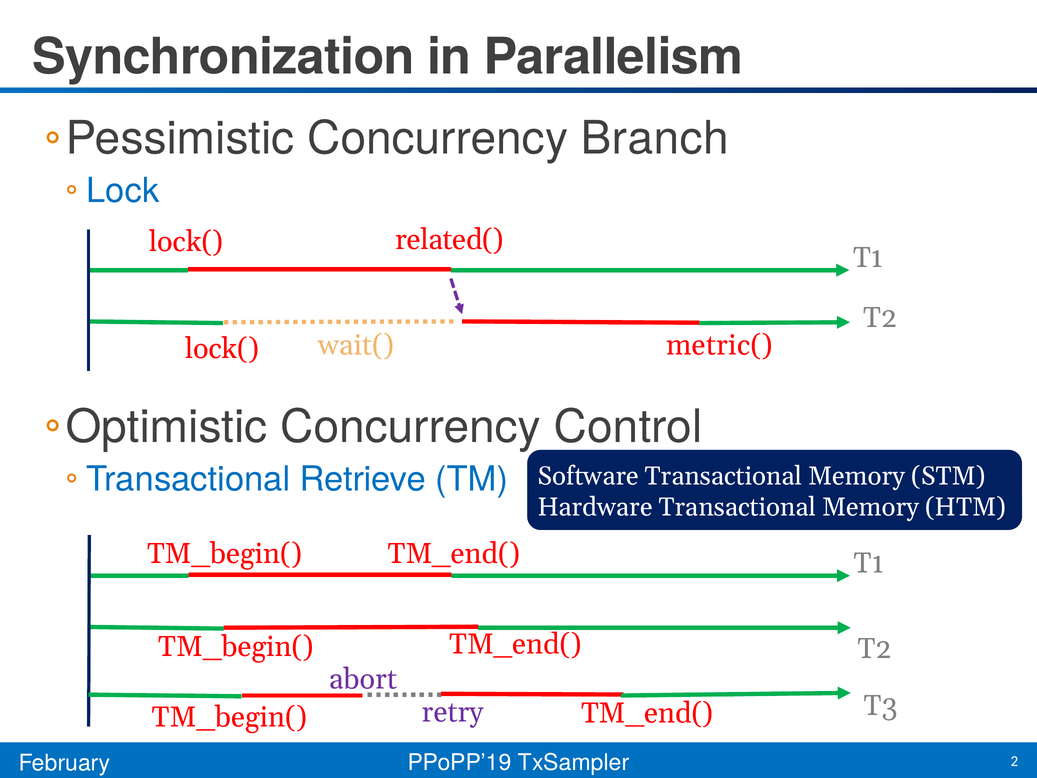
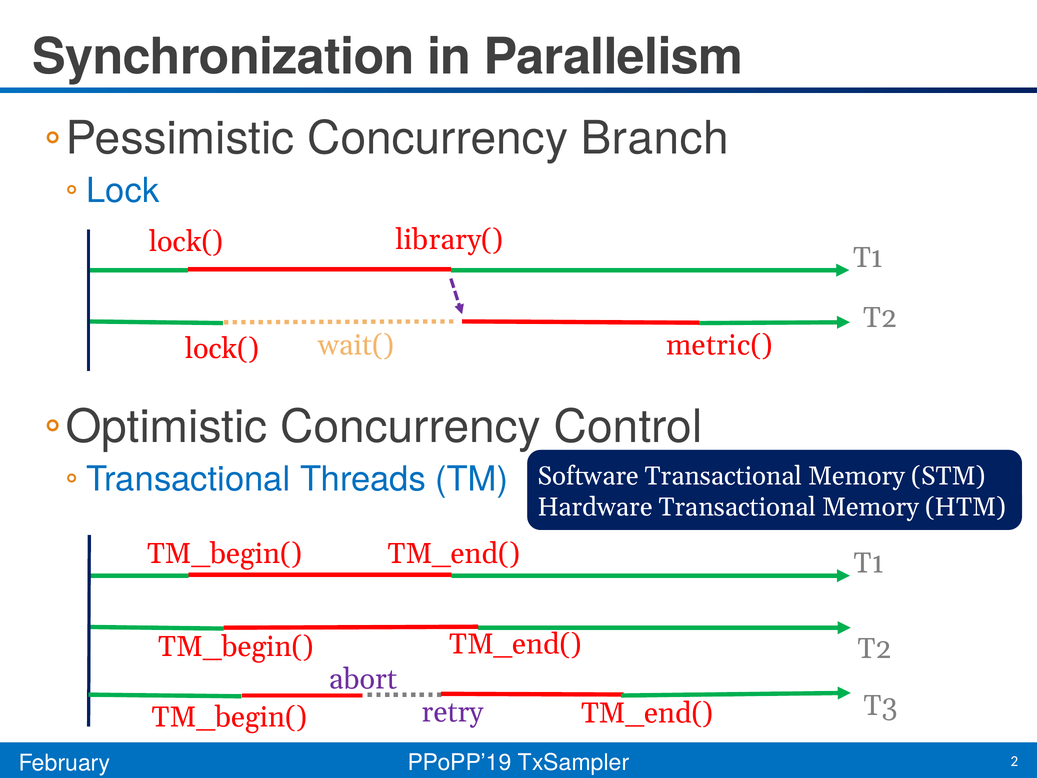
related(: related( -> library(
Retrieve: Retrieve -> Threads
